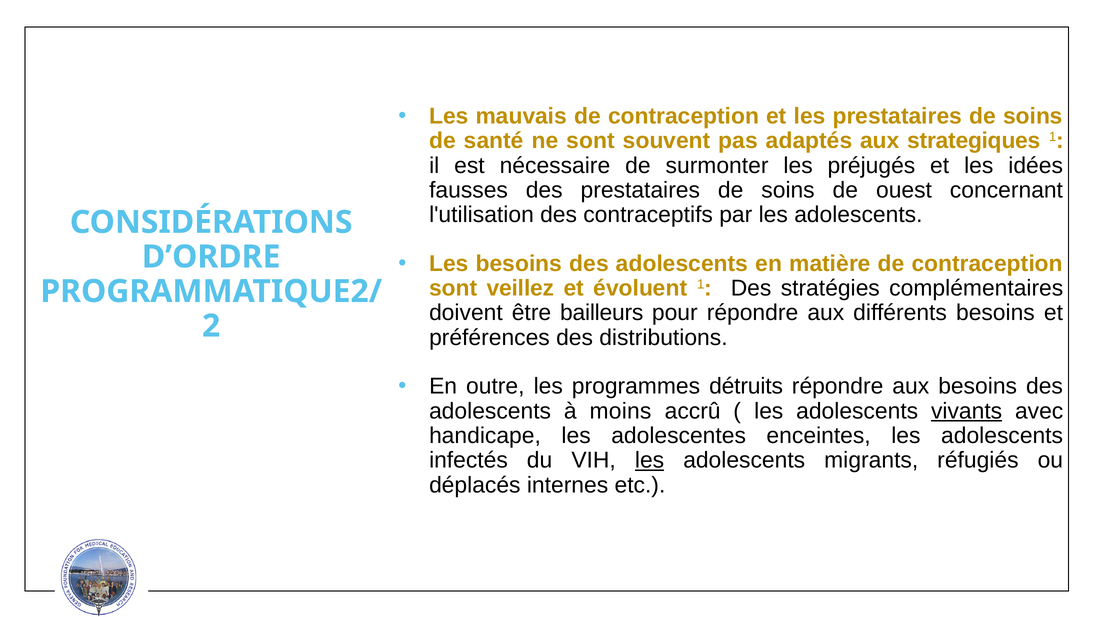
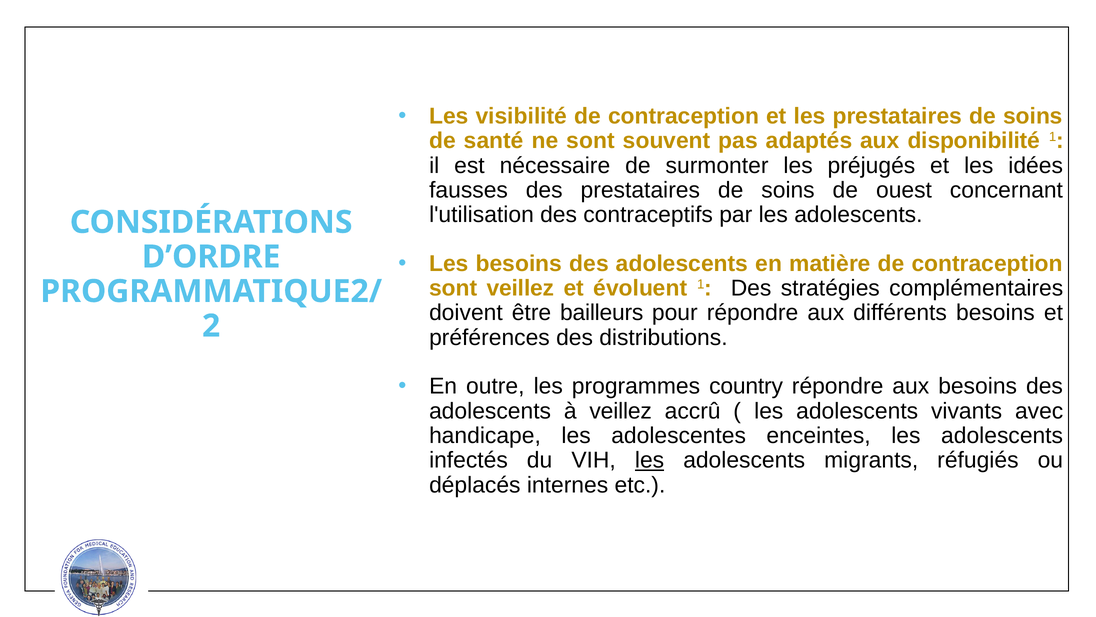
mauvais: mauvais -> visibilité
strategiques: strategiques -> disponibilité
détruits: détruits -> country
à moins: moins -> veillez
vivants underline: present -> none
